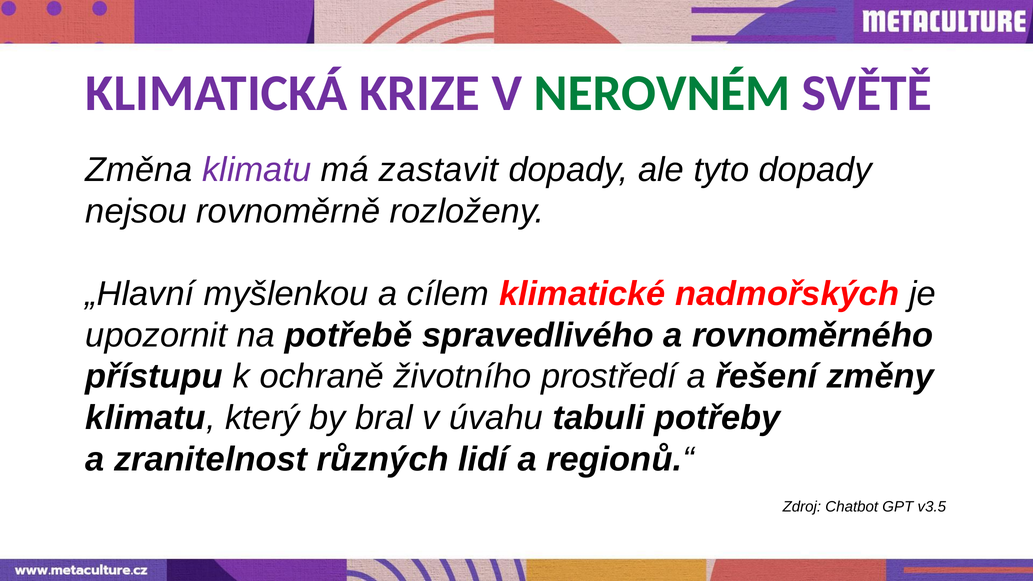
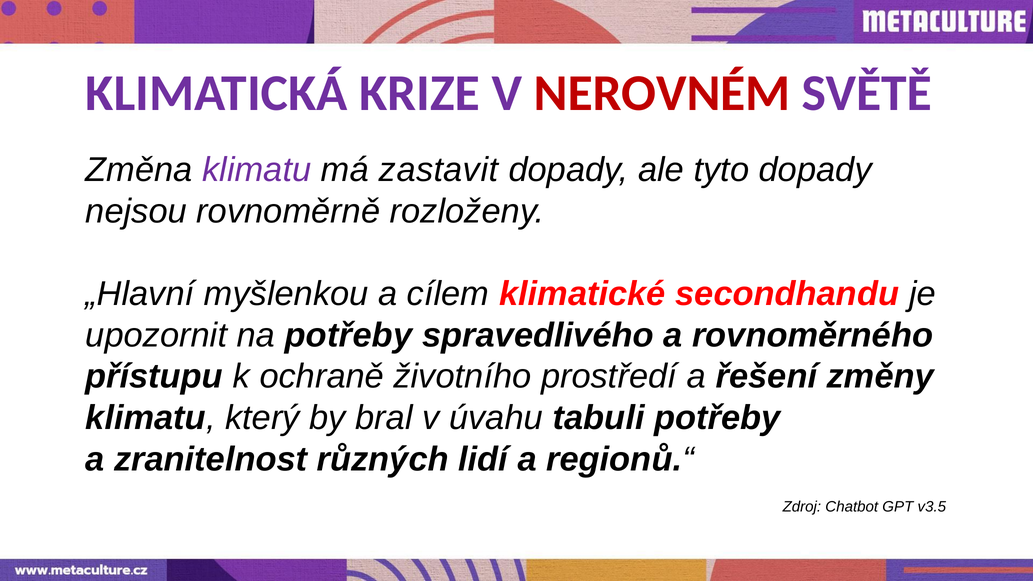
NEROVNÉM colour: green -> red
nadmořských: nadmořských -> secondhandu
na potřebě: potřebě -> potřeby
